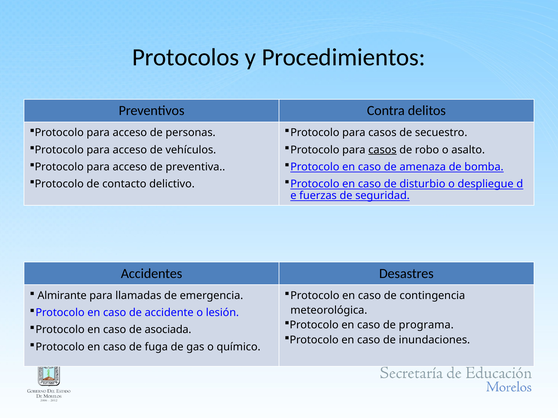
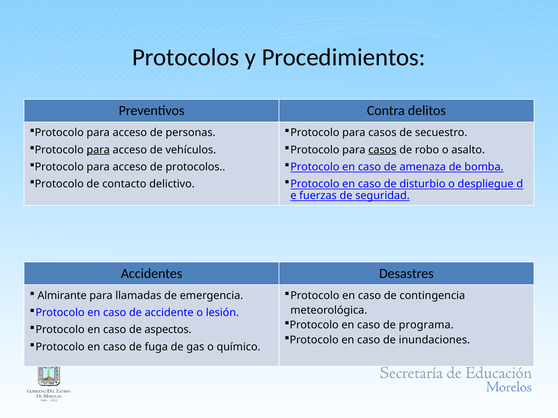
para at (98, 150) underline: none -> present
de preventiva: preventiva -> protocolos
asociada: asociada -> aspectos
